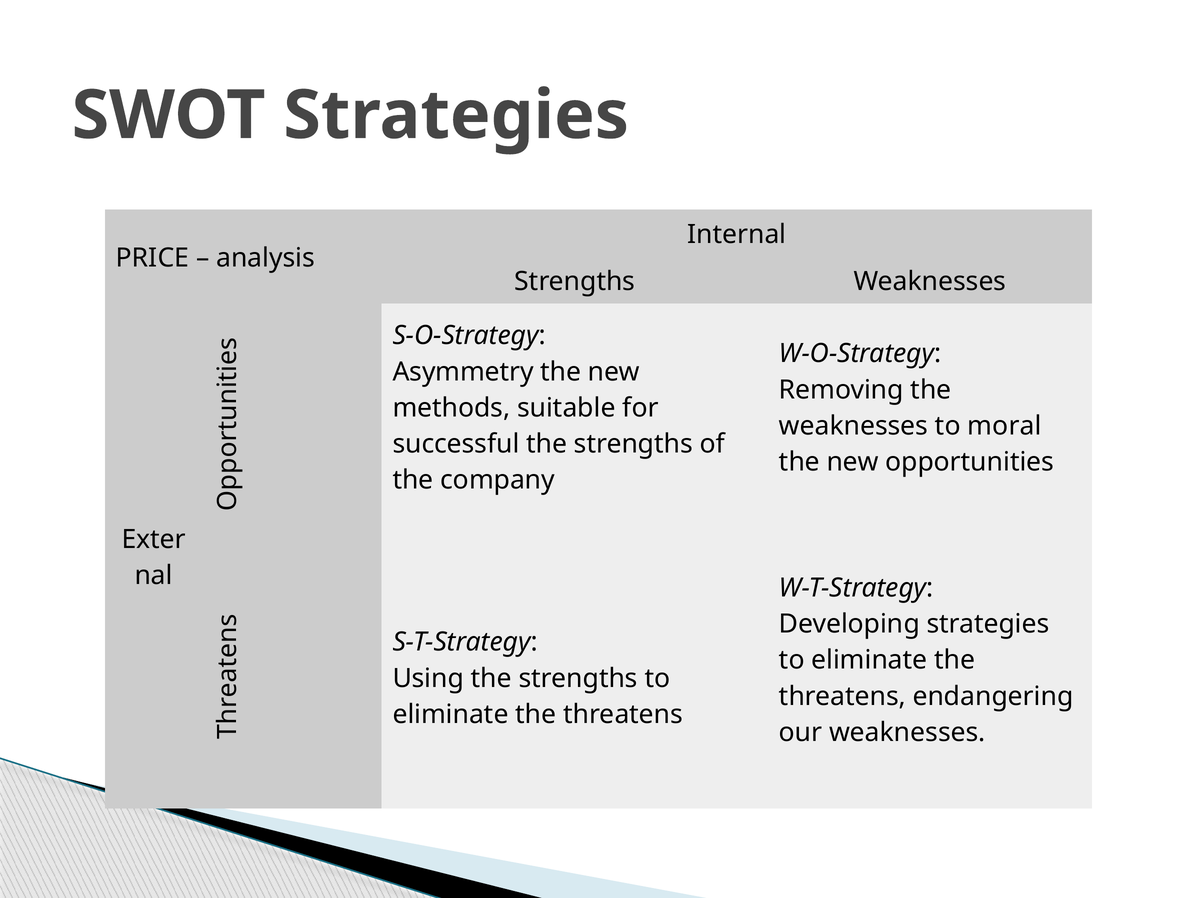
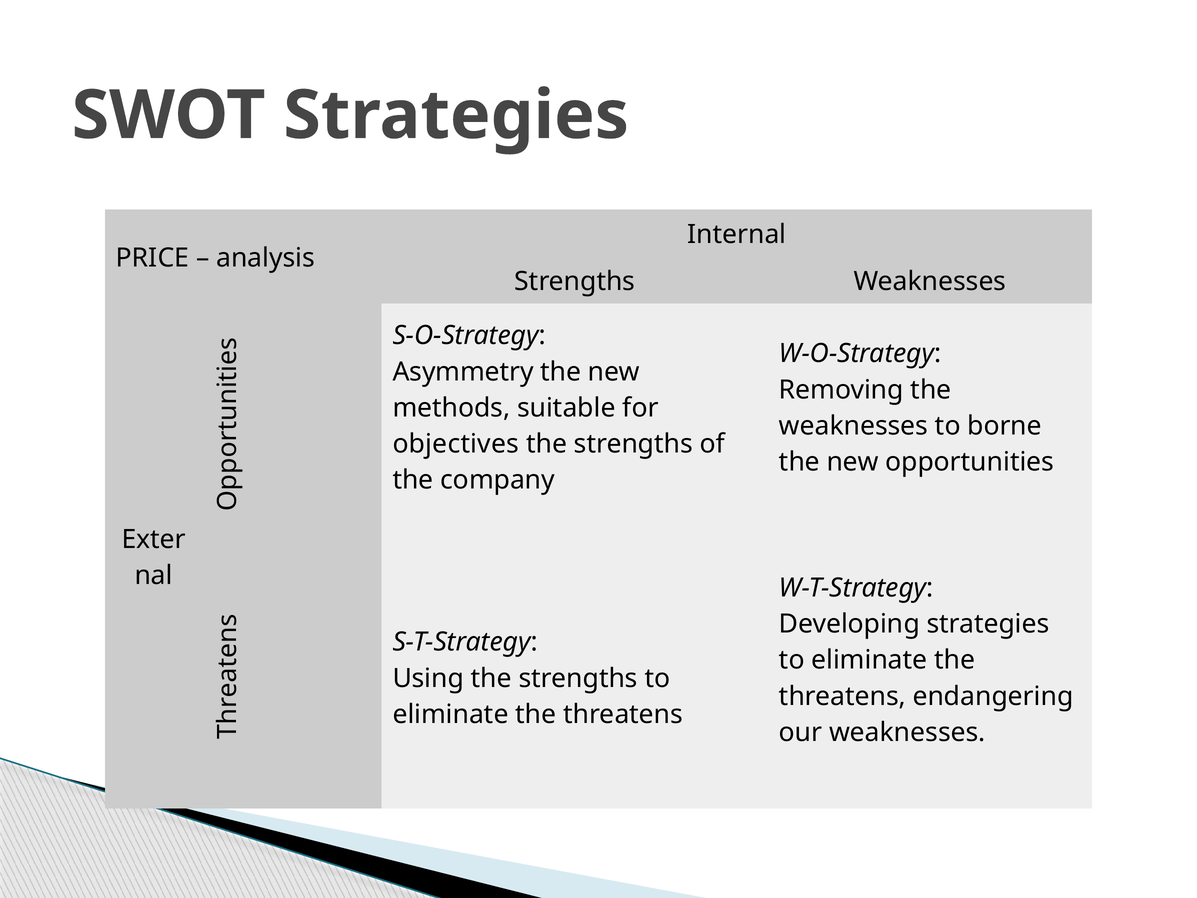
moral: moral -> borne
successful: successful -> objectives
